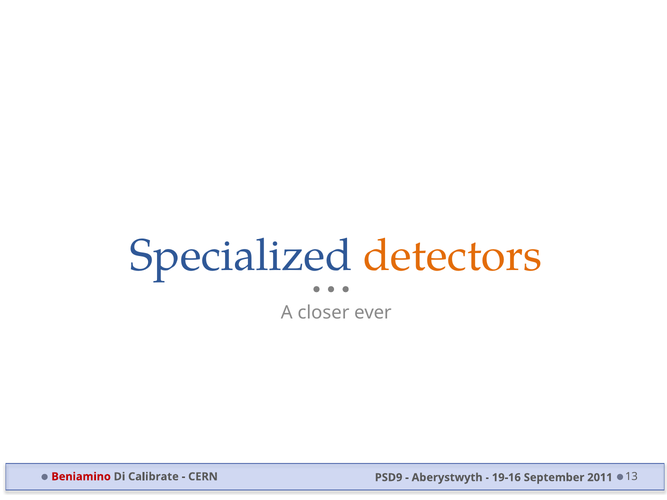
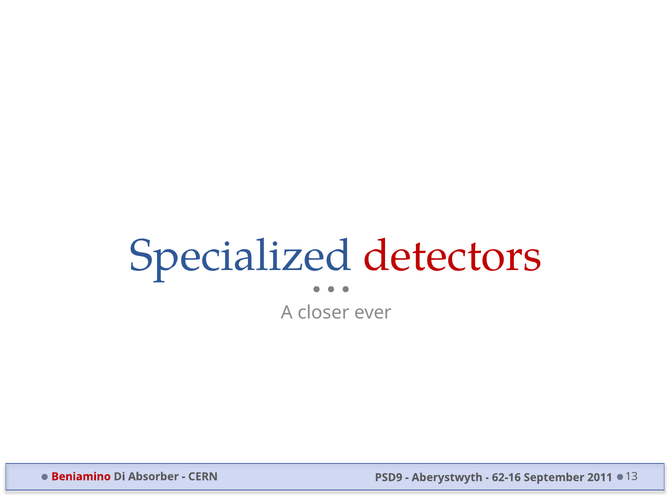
detectors colour: orange -> red
Calibrate: Calibrate -> Absorber
19-16: 19-16 -> 62-16
